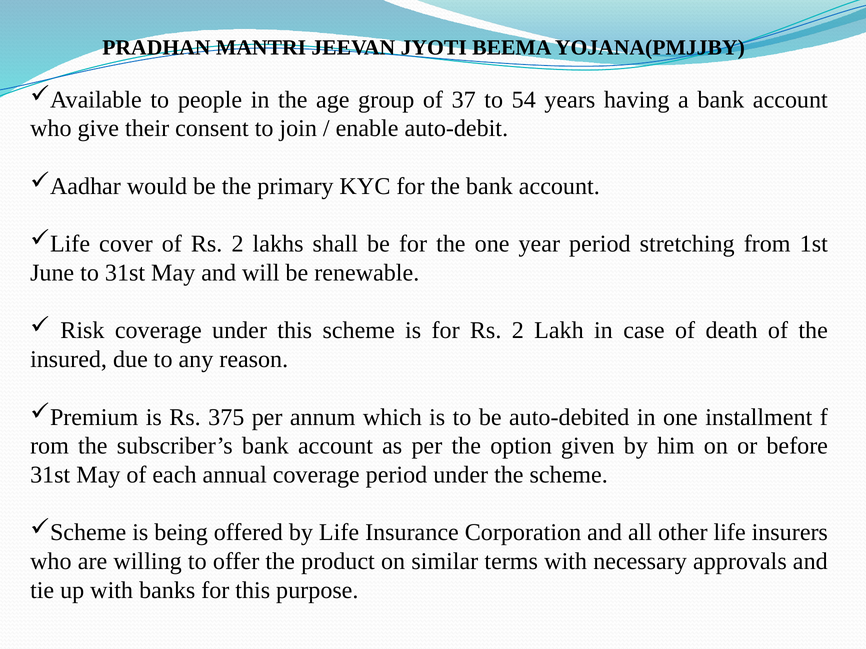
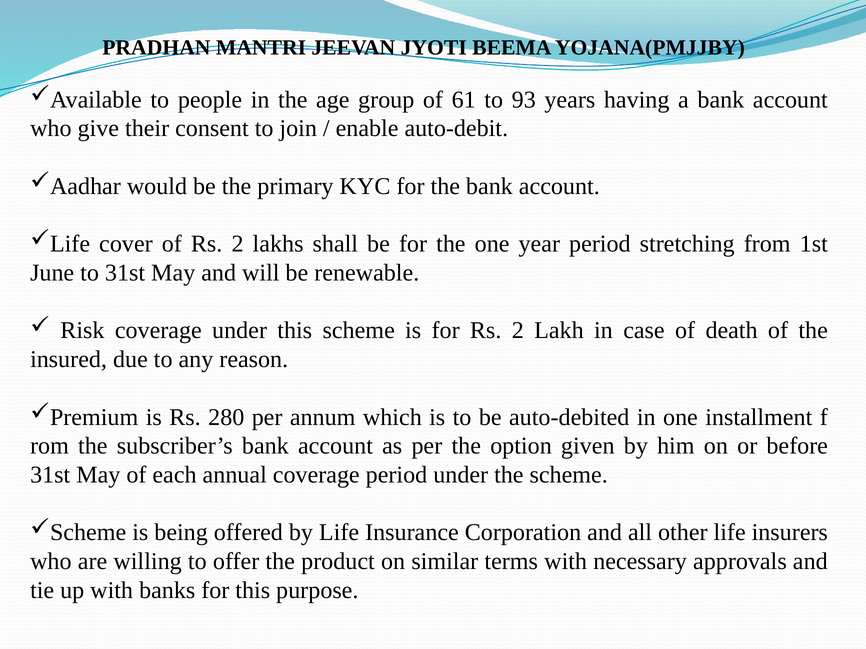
37: 37 -> 61
54: 54 -> 93
375: 375 -> 280
